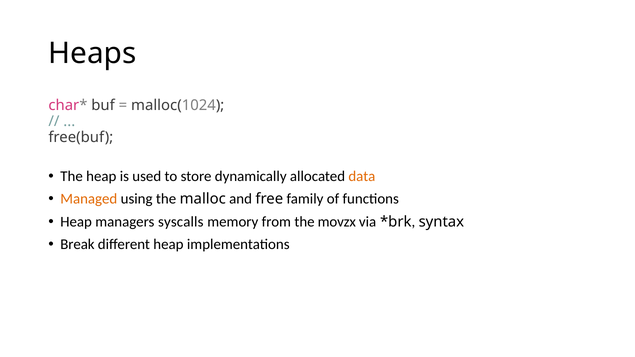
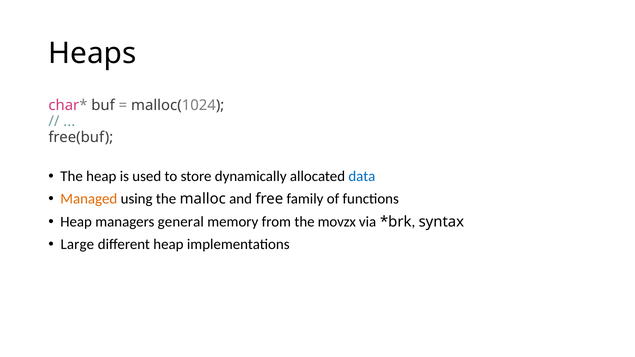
data colour: orange -> blue
syscalls: syscalls -> general
Break: Break -> Large
